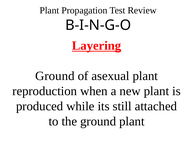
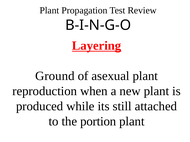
the ground: ground -> portion
